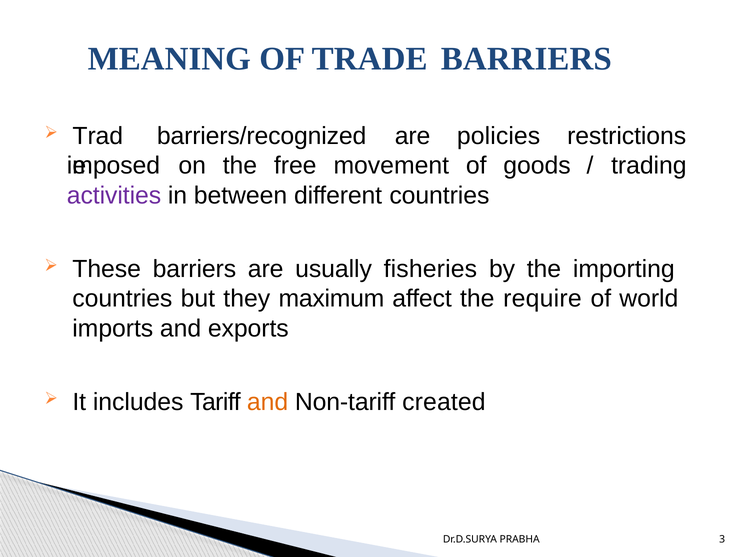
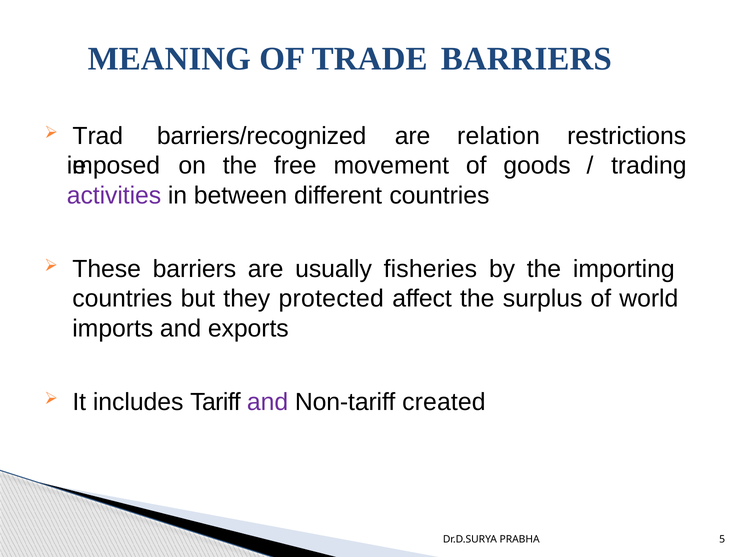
policies: policies -> relation
maximum: maximum -> protected
require: require -> surplus
and at (268, 402) colour: orange -> purple
3: 3 -> 5
